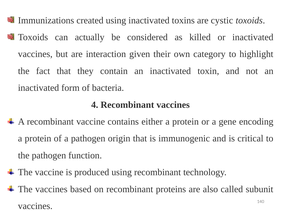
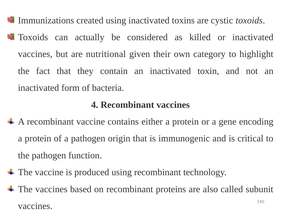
interaction: interaction -> nutritional
